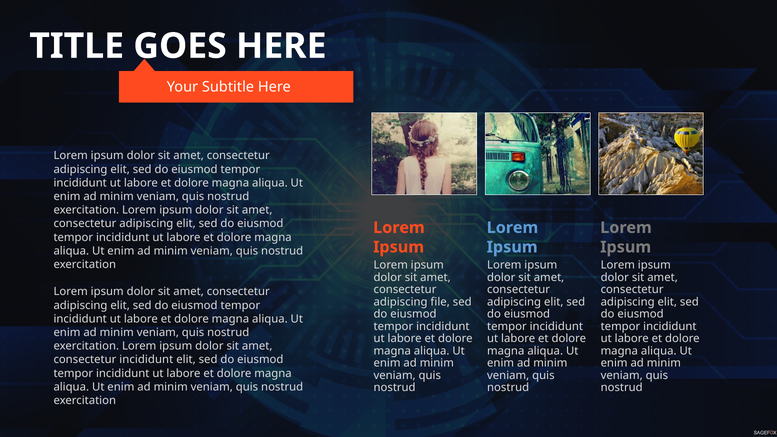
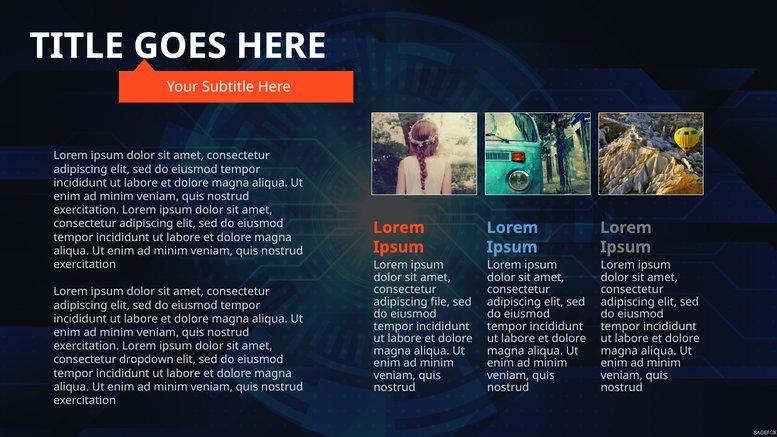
consectetur incididunt: incididunt -> dropdown
